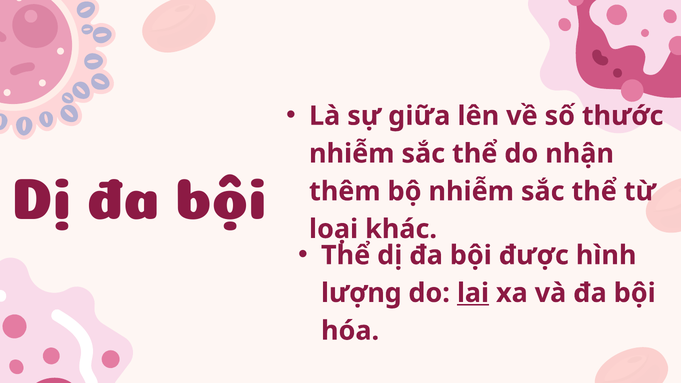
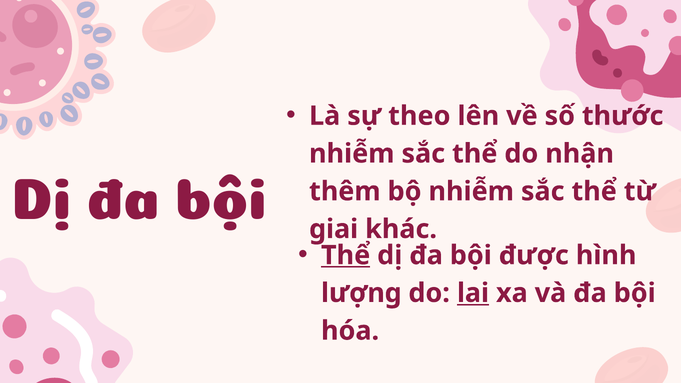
giữa: giữa -> theo
loại: loại -> giai
Thể at (346, 255) underline: none -> present
